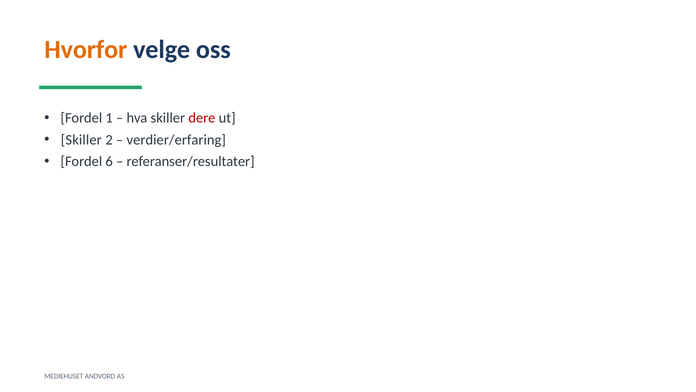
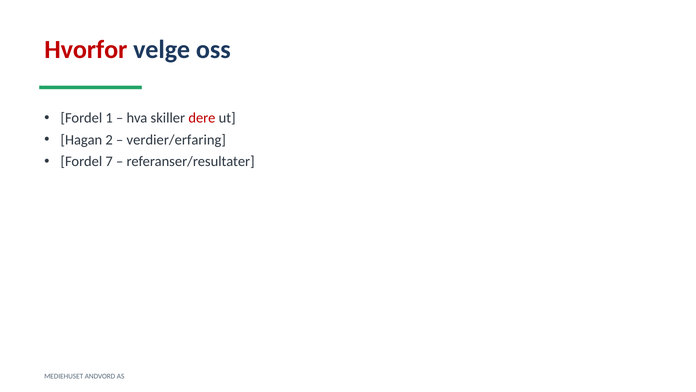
Hvorfor colour: orange -> red
Skiller at (81, 140): Skiller -> Hagan
6: 6 -> 7
